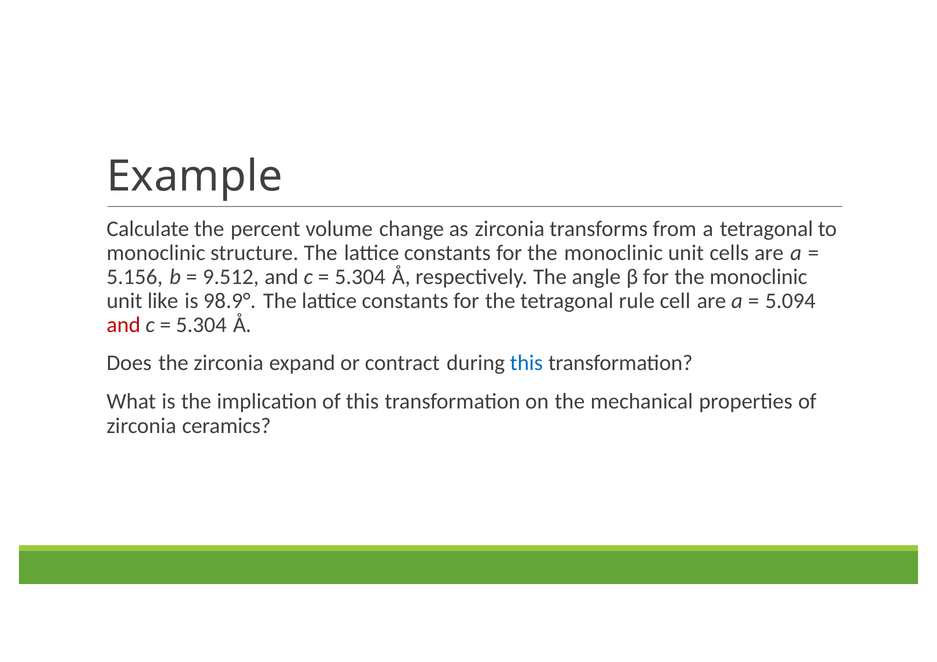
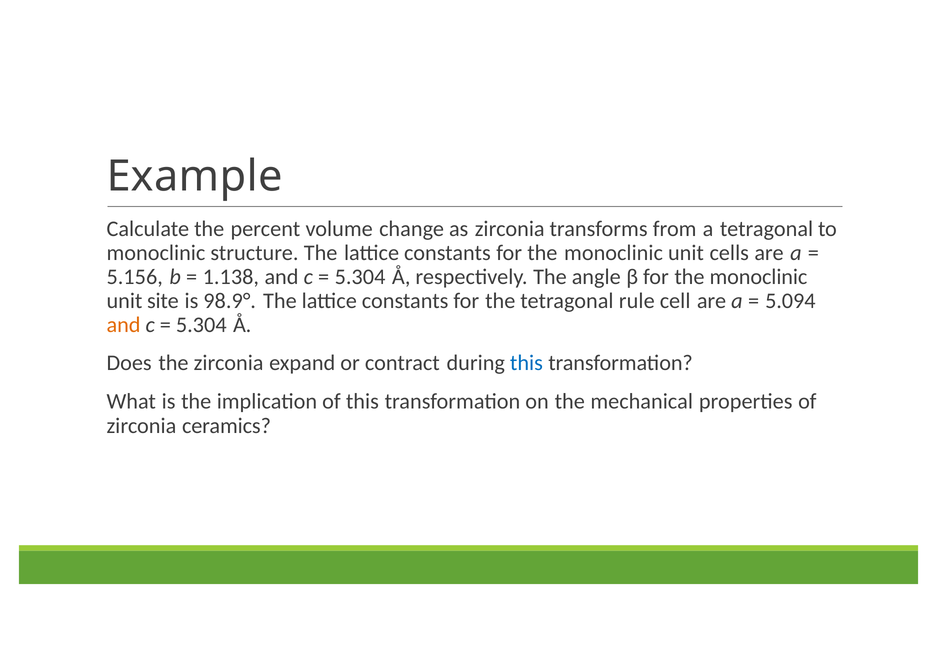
9.512: 9.512 -> 1.138
like: like -> site
and at (124, 325) colour: red -> orange
